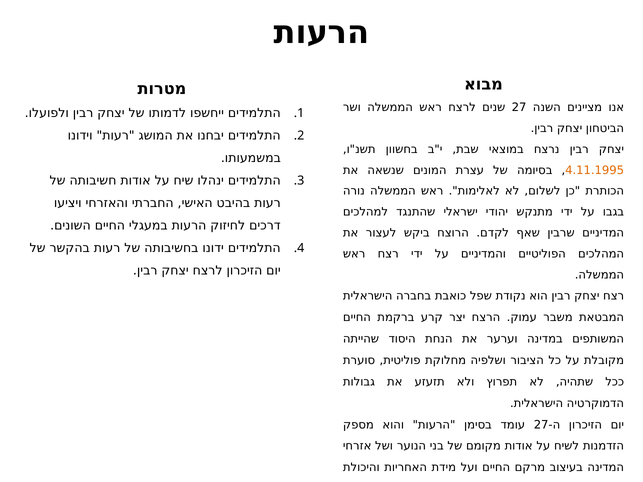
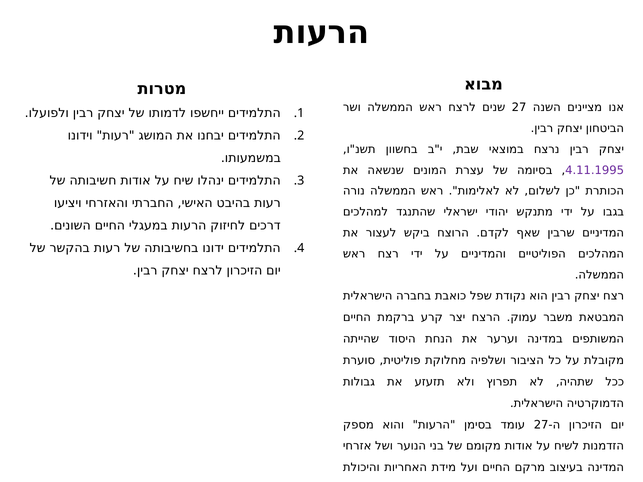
4.11.1995 colour: orange -> purple
